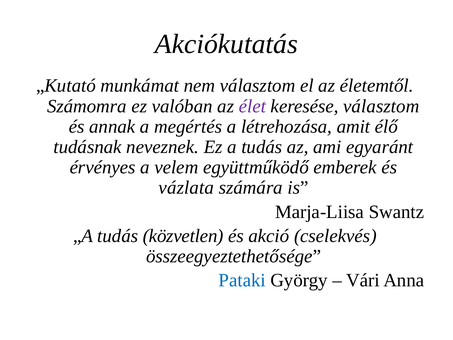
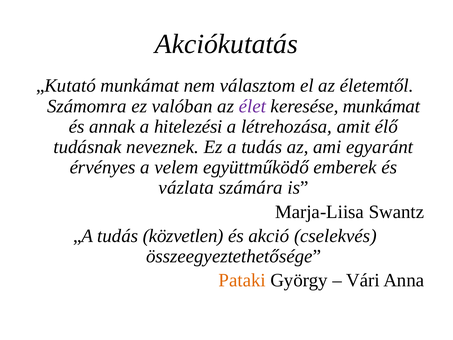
keresése választom: választom -> munkámat
megértés: megértés -> hitelezési
Pataki colour: blue -> orange
